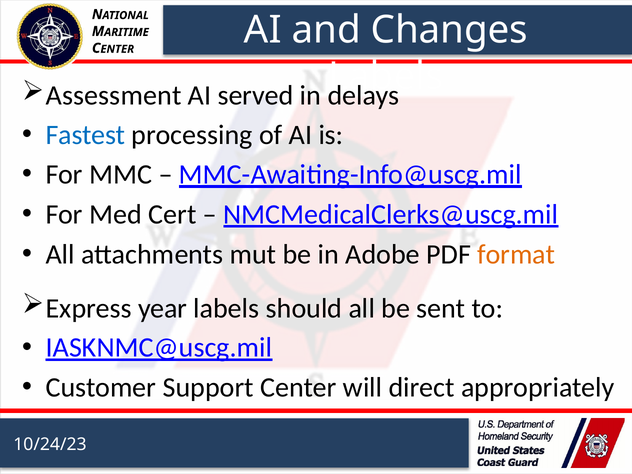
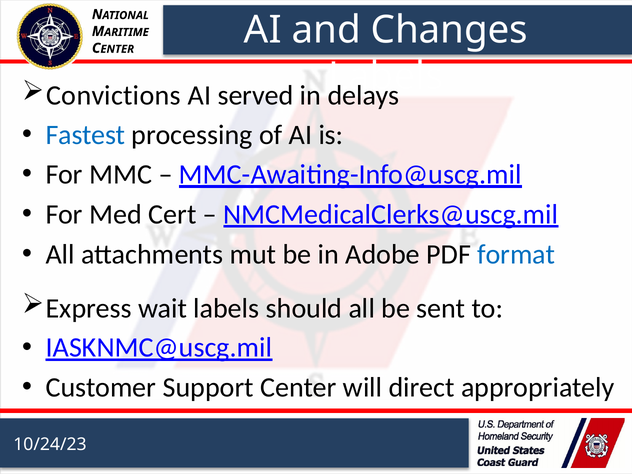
Assessment: Assessment -> Convictions
format colour: orange -> blue
year: year -> wait
